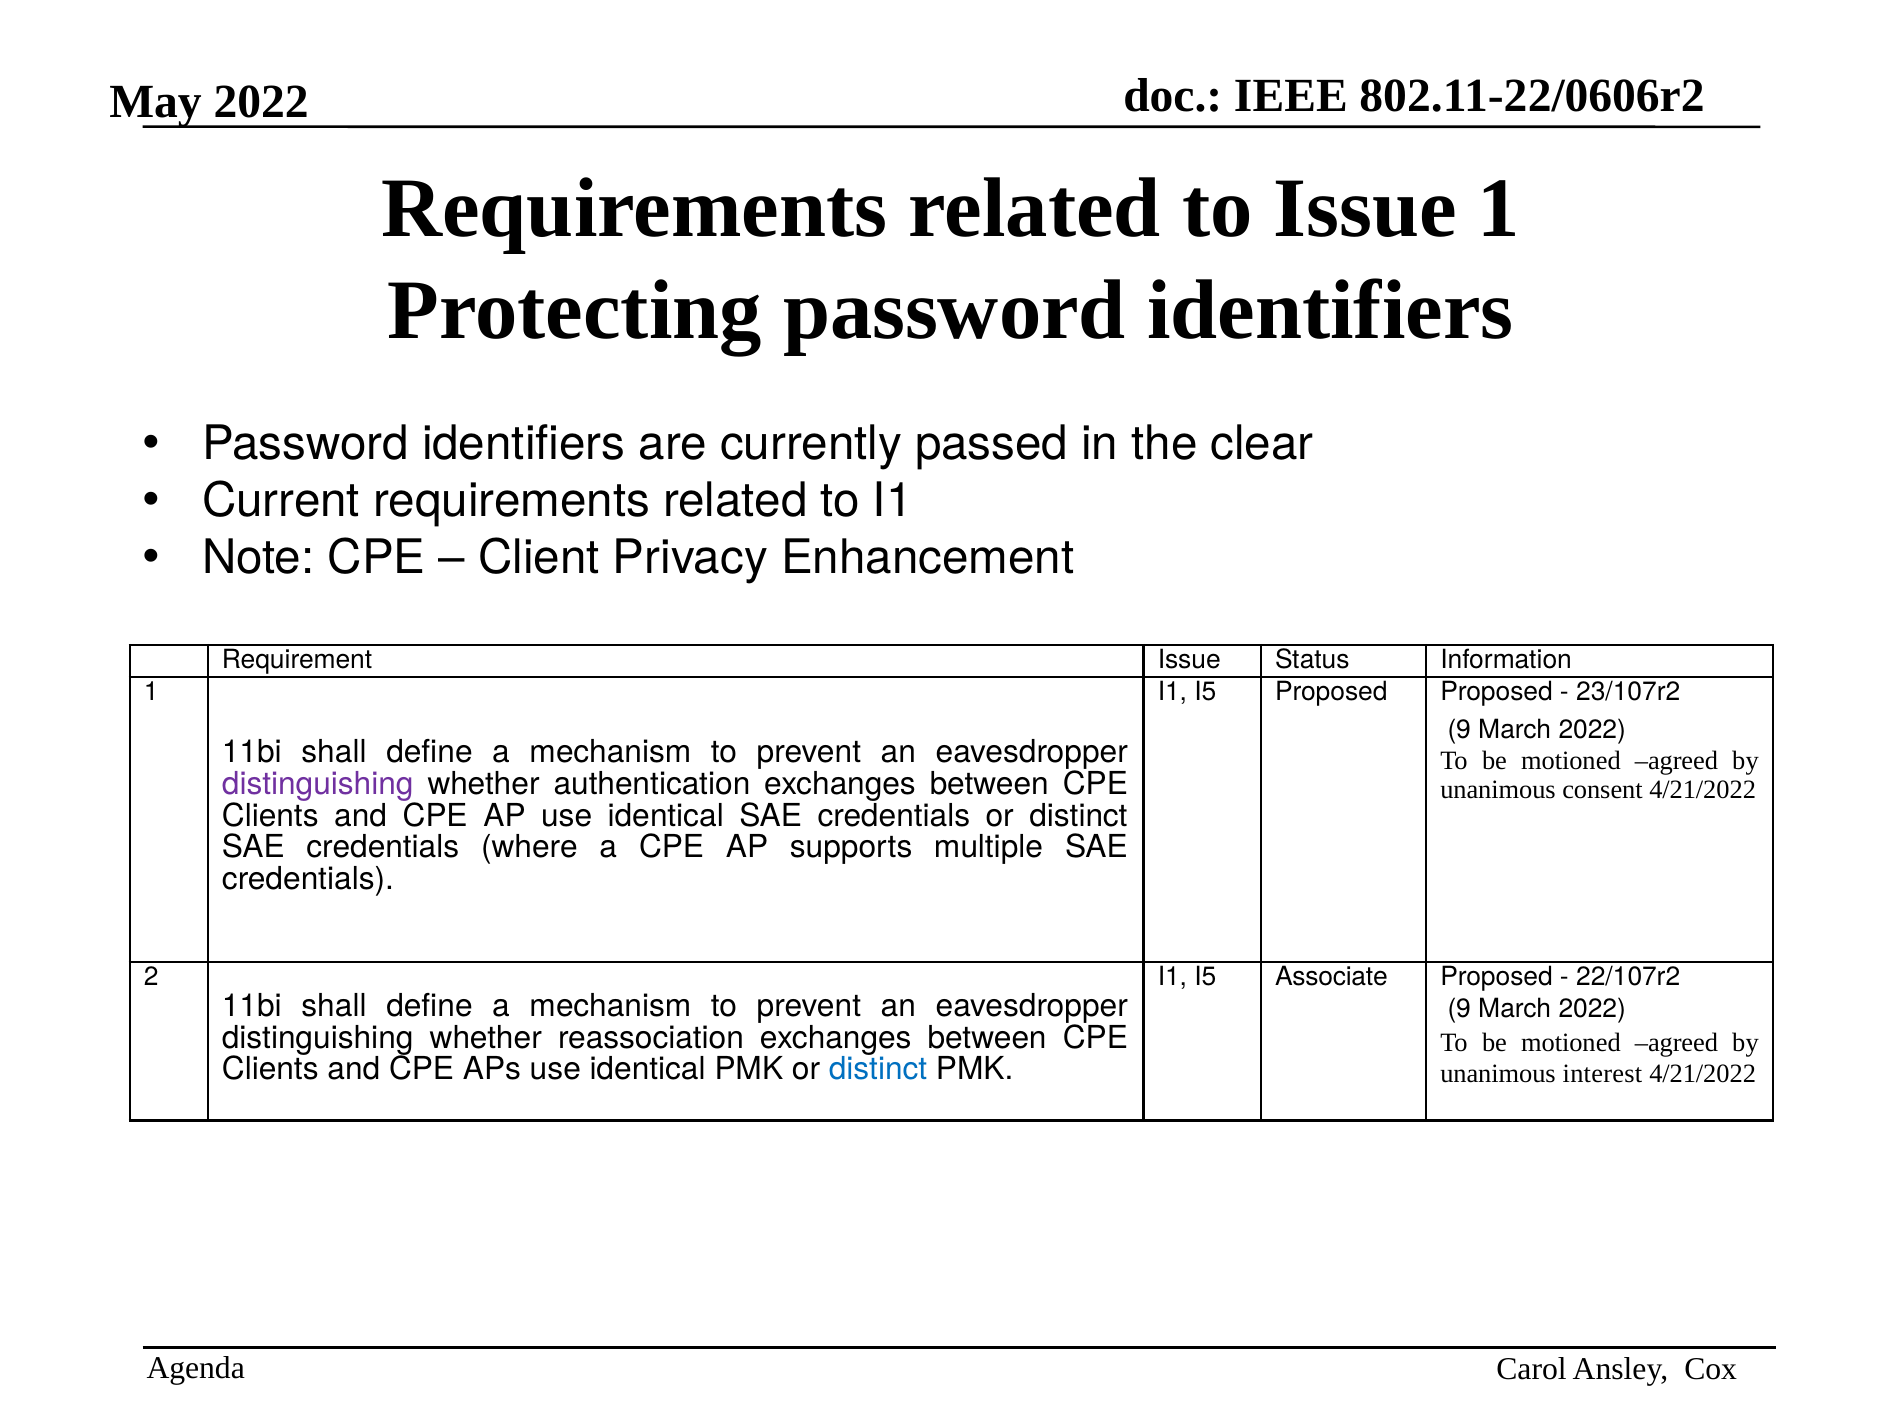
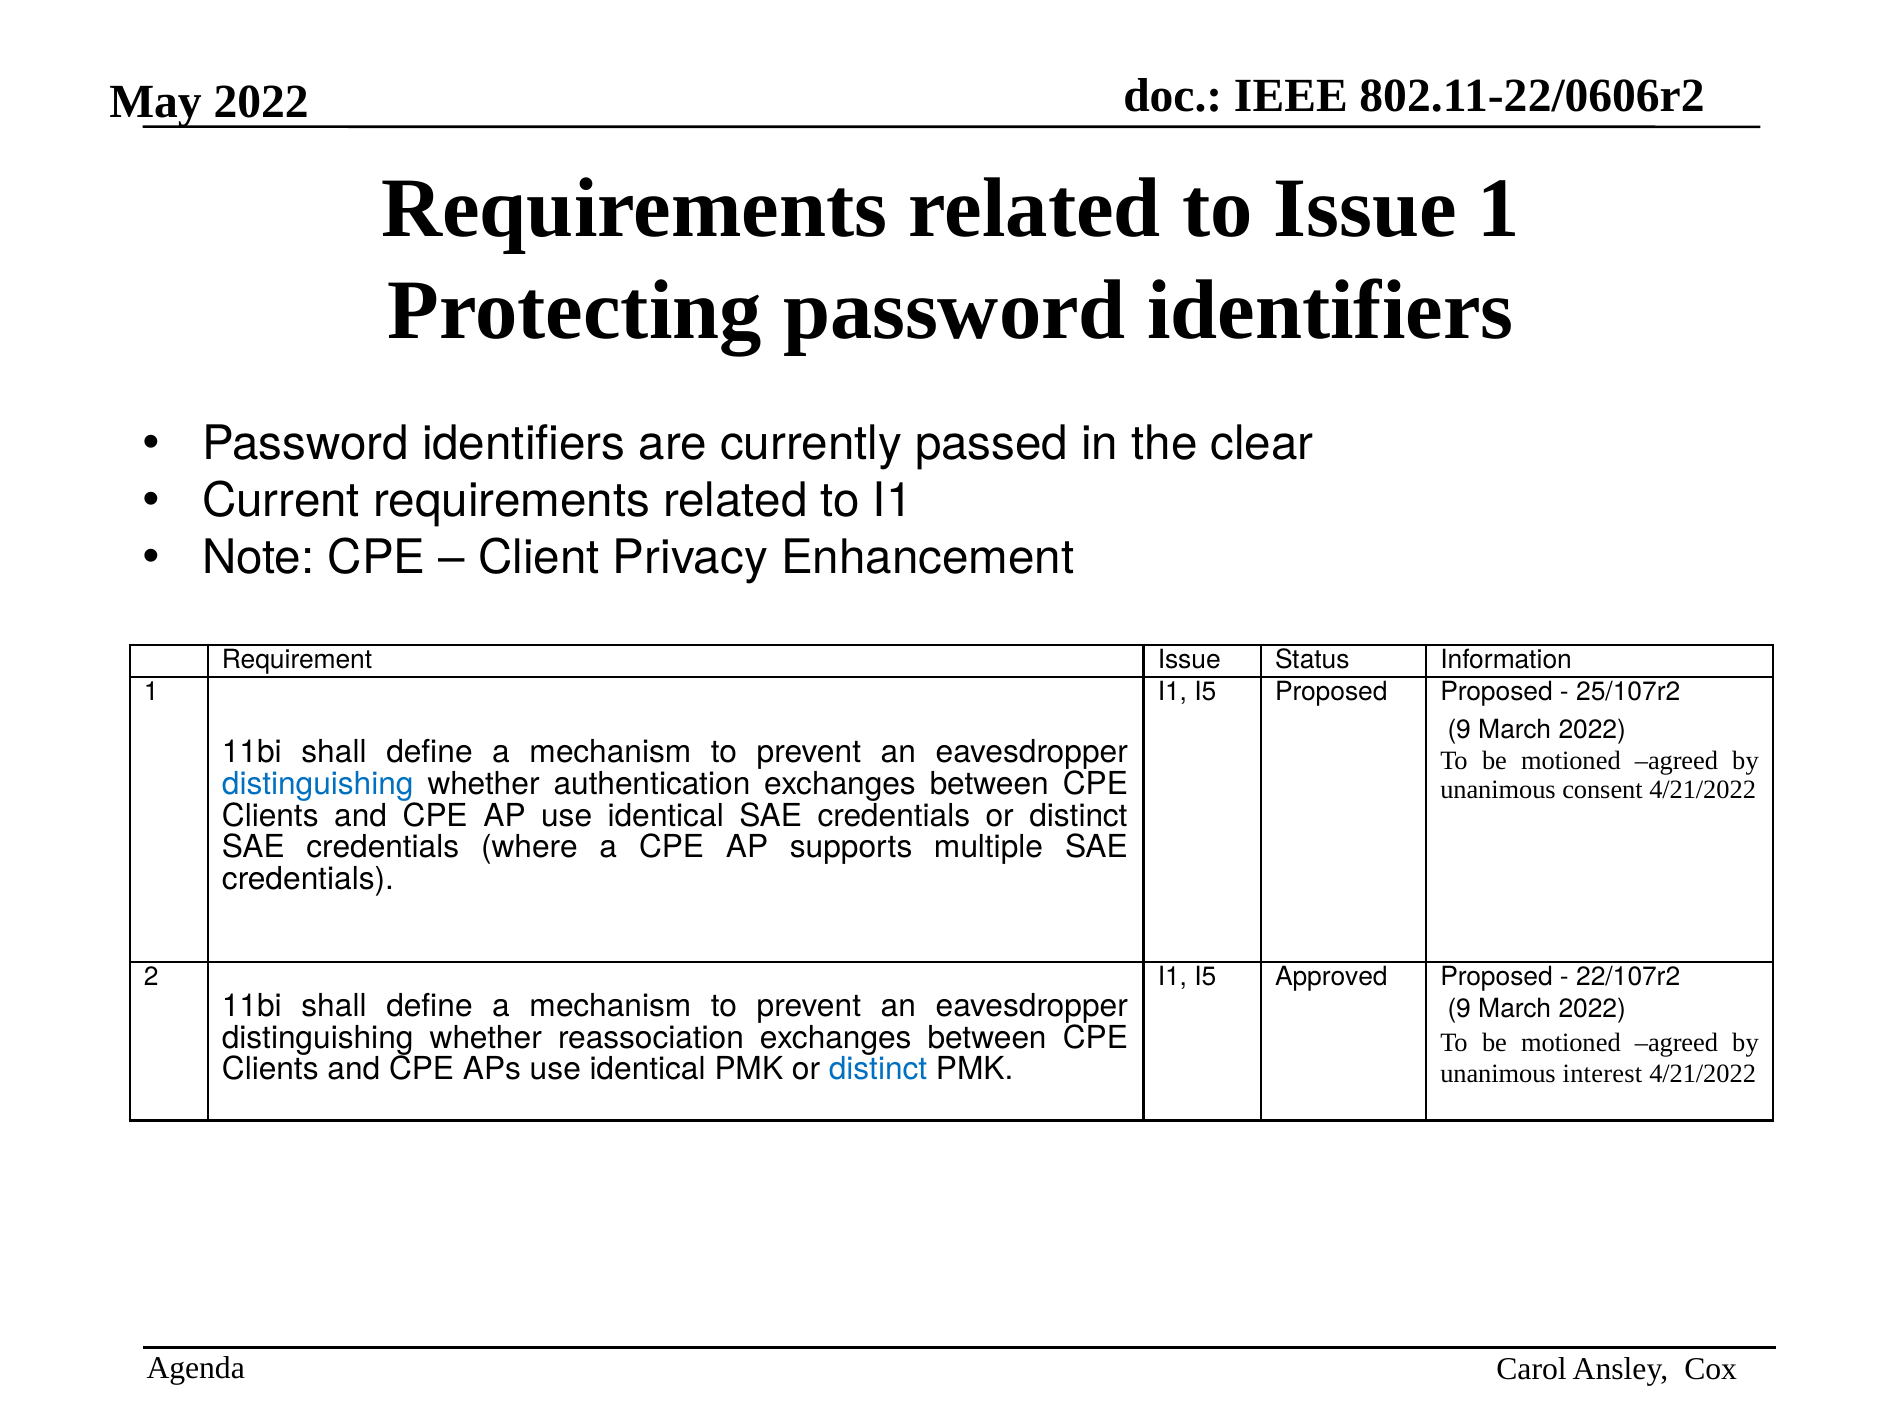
23/107r2: 23/107r2 -> 25/107r2
distinguishing at (318, 784) colour: purple -> blue
Associate: Associate -> Approved
